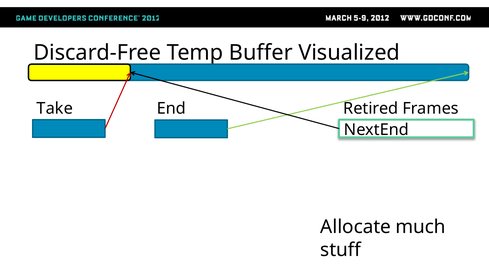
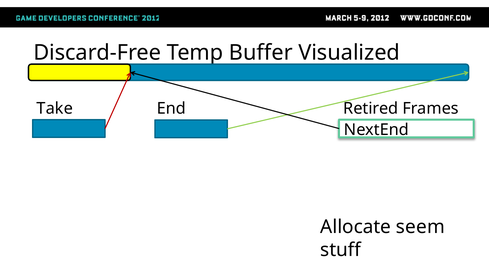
much: much -> seem
